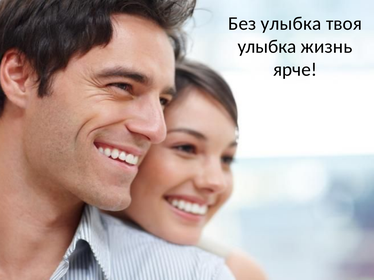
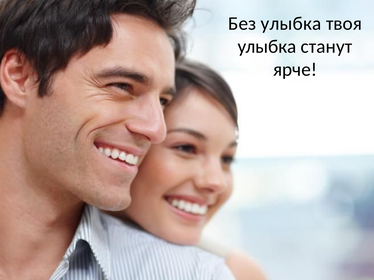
жизнь: жизнь -> станут
